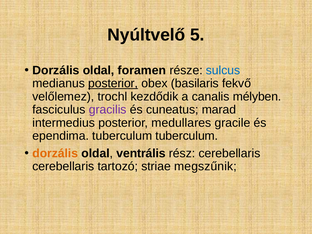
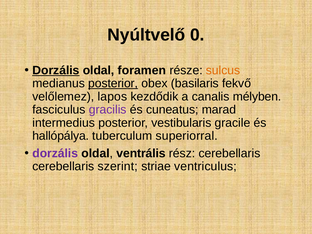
5: 5 -> 0
Dorzális at (56, 70) underline: none -> present
sulcus colour: blue -> orange
trochl: trochl -> lapos
medullares: medullares -> vestibularis
ependima: ependima -> hallópálya
tuberculum tuberculum: tuberculum -> superiorral
dorzális at (55, 153) colour: orange -> purple
tartozó: tartozó -> szerint
megszűnik: megszűnik -> ventriculus
